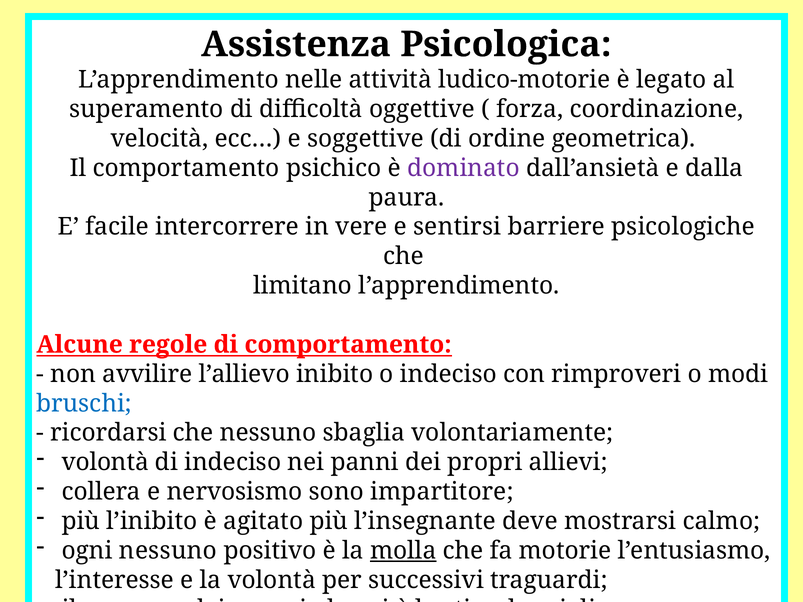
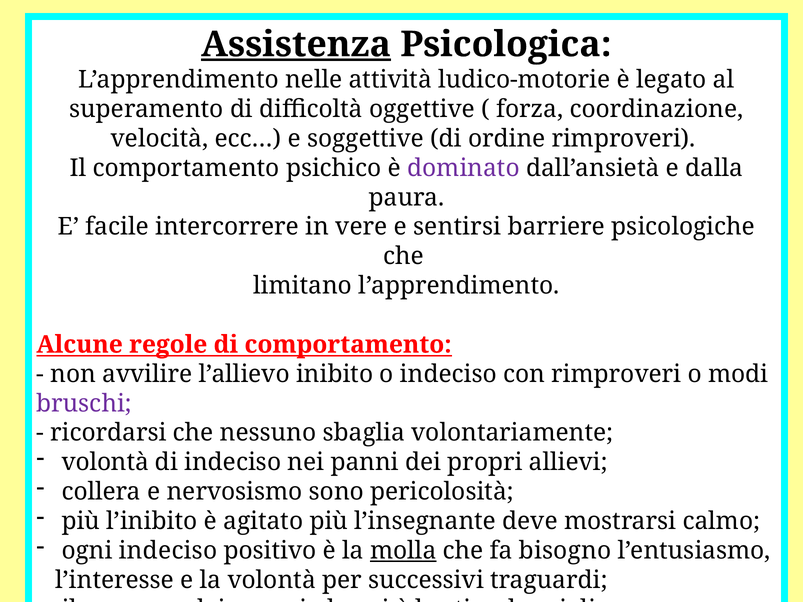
Assistenza underline: none -> present
ordine geometrica: geometrica -> rimproveri
bruschi colour: blue -> purple
impartitore: impartitore -> pericolosità
ogni nessuno: nessuno -> indeciso
motorie: motorie -> bisogno
